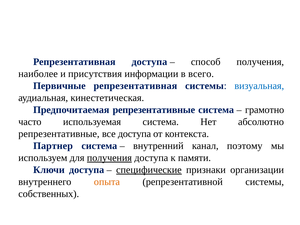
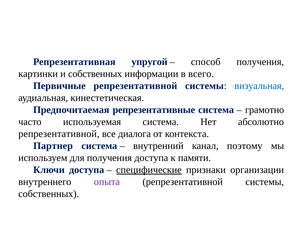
Репрезентативная доступа: доступа -> упругой
наиболее: наиболее -> картинки
и присутствия: присутствия -> собственных
Первичные репрезентативная: репрезентативная -> репрезентативной
репрезентативные at (59, 134): репрезентативные -> репрезентативной
все доступа: доступа -> диалога
получения at (109, 158) underline: present -> none
опыта colour: orange -> purple
